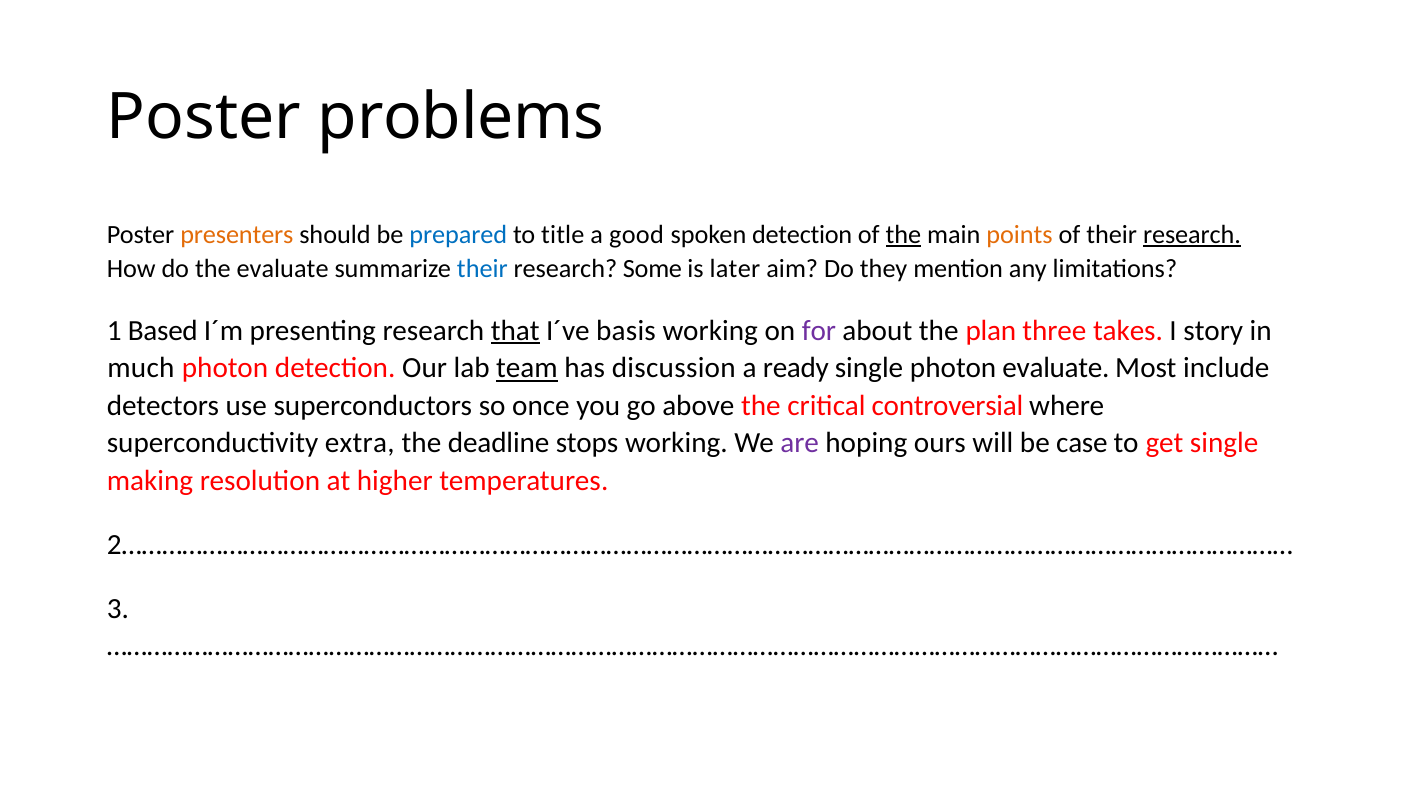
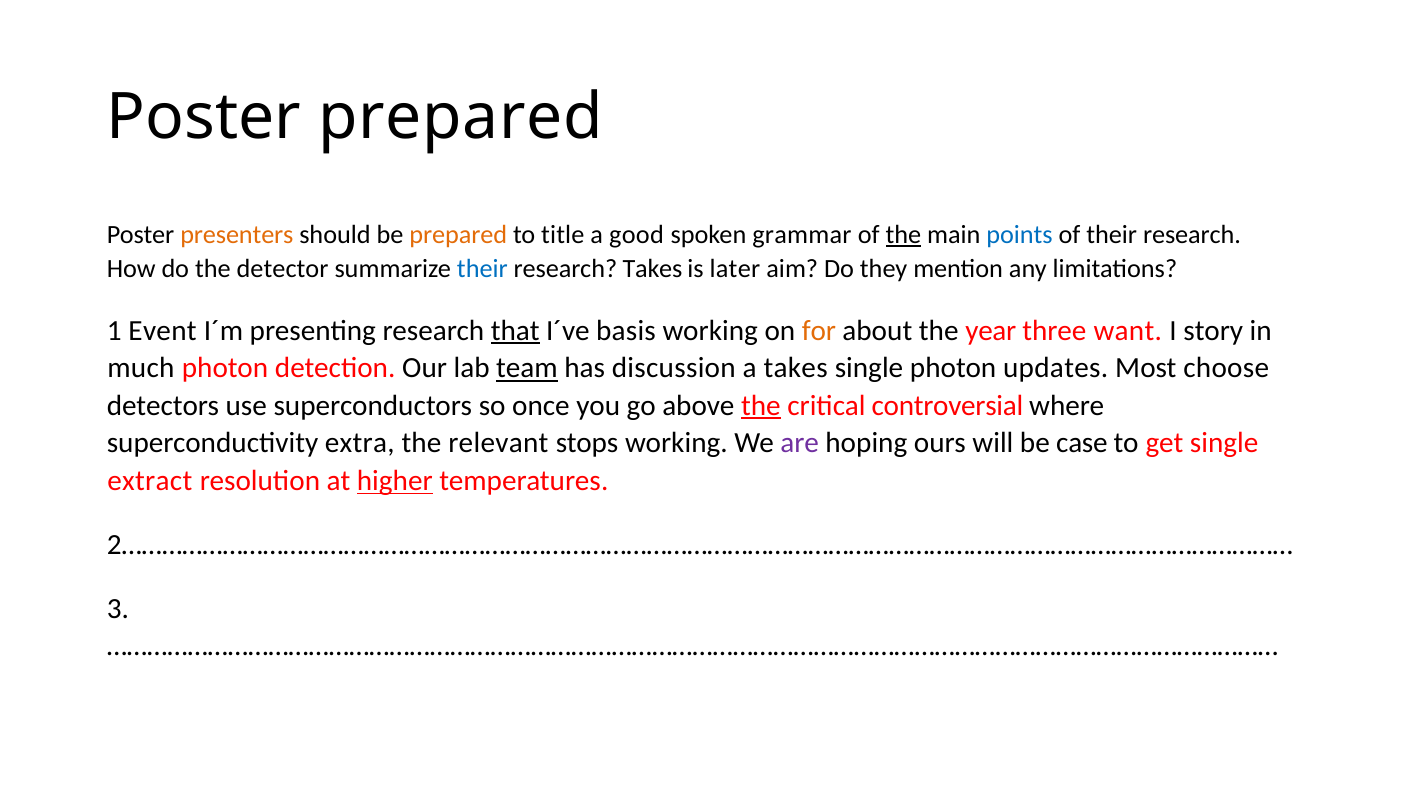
Poster problems: problems -> prepared
prepared at (458, 235) colour: blue -> orange
spoken detection: detection -> grammar
points colour: orange -> blue
research at (1192, 235) underline: present -> none
the evaluate: evaluate -> detector
research Some: Some -> Takes
Based: Based -> Event
for colour: purple -> orange
plan: plan -> year
takes: takes -> want
a ready: ready -> takes
photon evaluate: evaluate -> updates
include: include -> choose
the at (761, 406) underline: none -> present
deadline: deadline -> relevant
making: making -> extract
higher underline: none -> present
